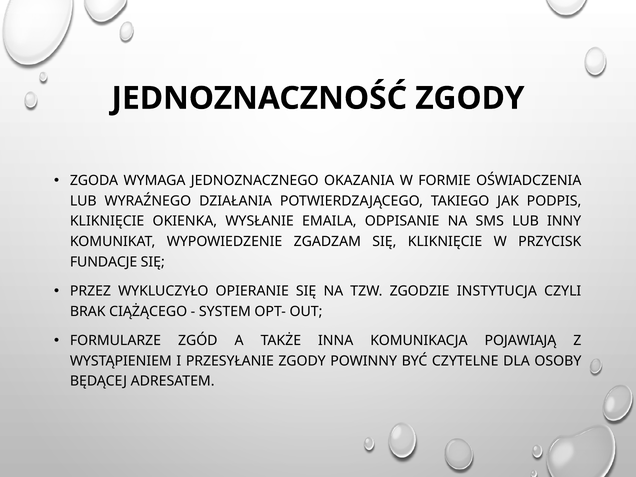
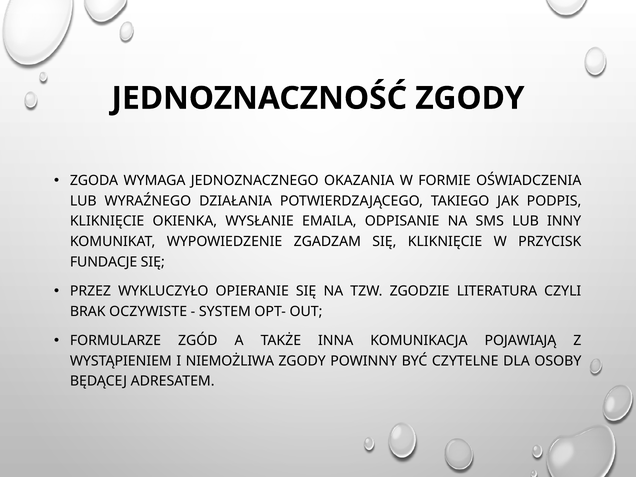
INSTYTUCJA: INSTYTUCJA -> LITERATURA
CIĄŻĄCEGO: CIĄŻĄCEGO -> OCZYWISTE
PRZESYŁANIE: PRZESYŁANIE -> NIEMOŻLIWA
